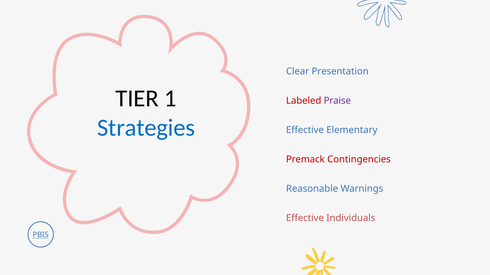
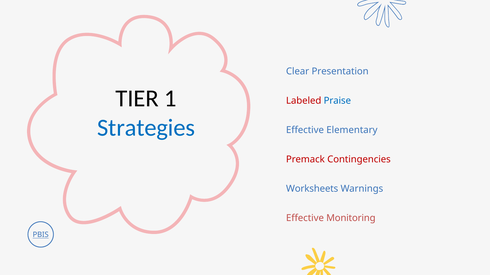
Praise colour: purple -> blue
Reasonable: Reasonable -> Worksheets
Individuals: Individuals -> Monitoring
